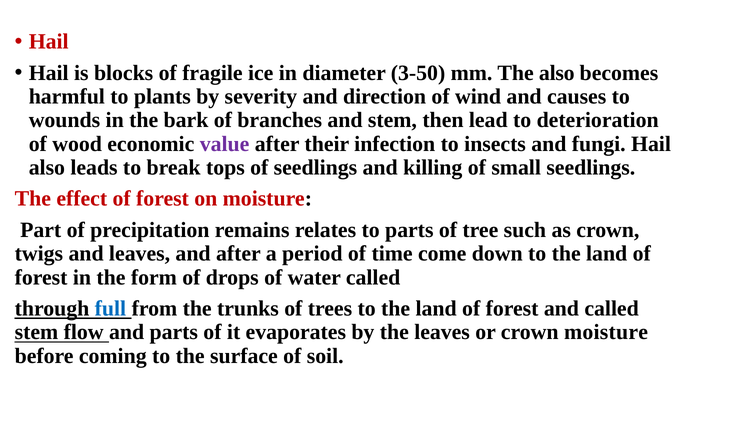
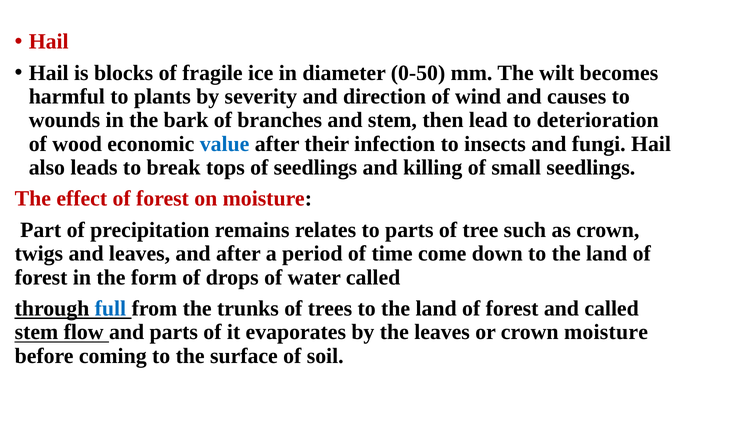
3-50: 3-50 -> 0-50
The also: also -> wilt
value colour: purple -> blue
